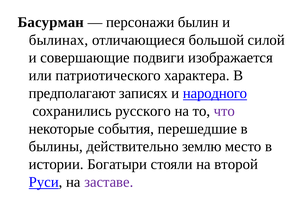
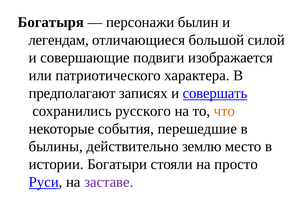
Басурман: Басурман -> Богатыря
былинах: былинах -> легендам
народного: народного -> совершать
что colour: purple -> orange
второй: второй -> просто
